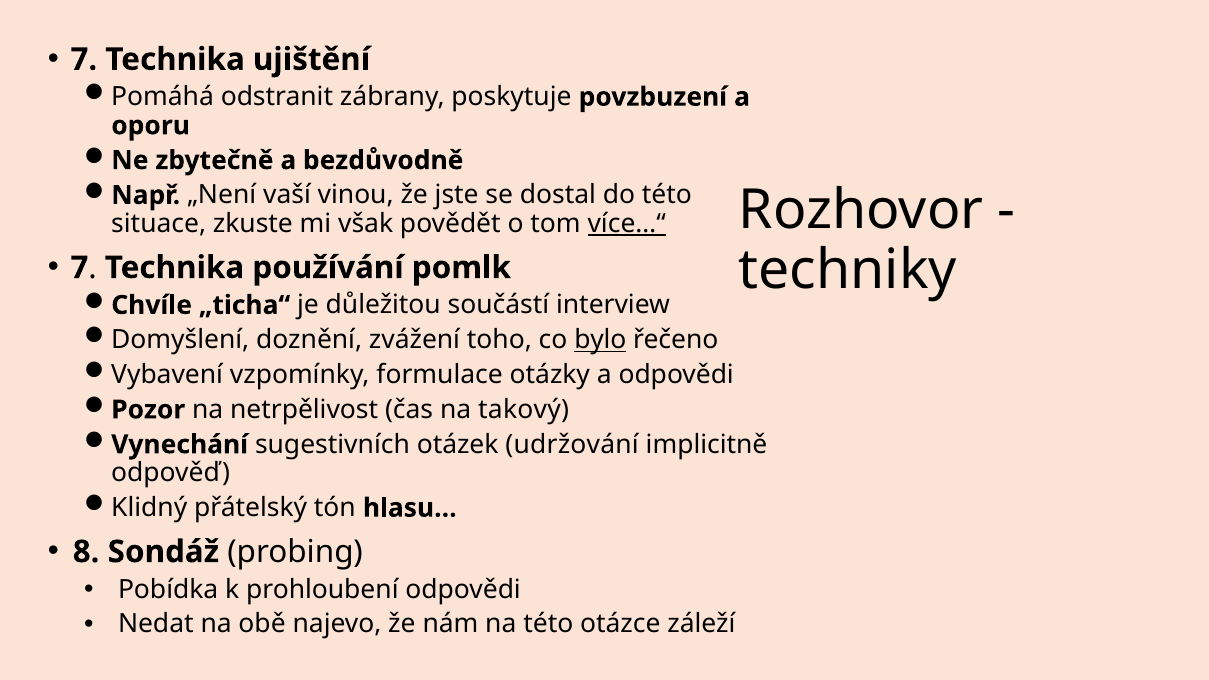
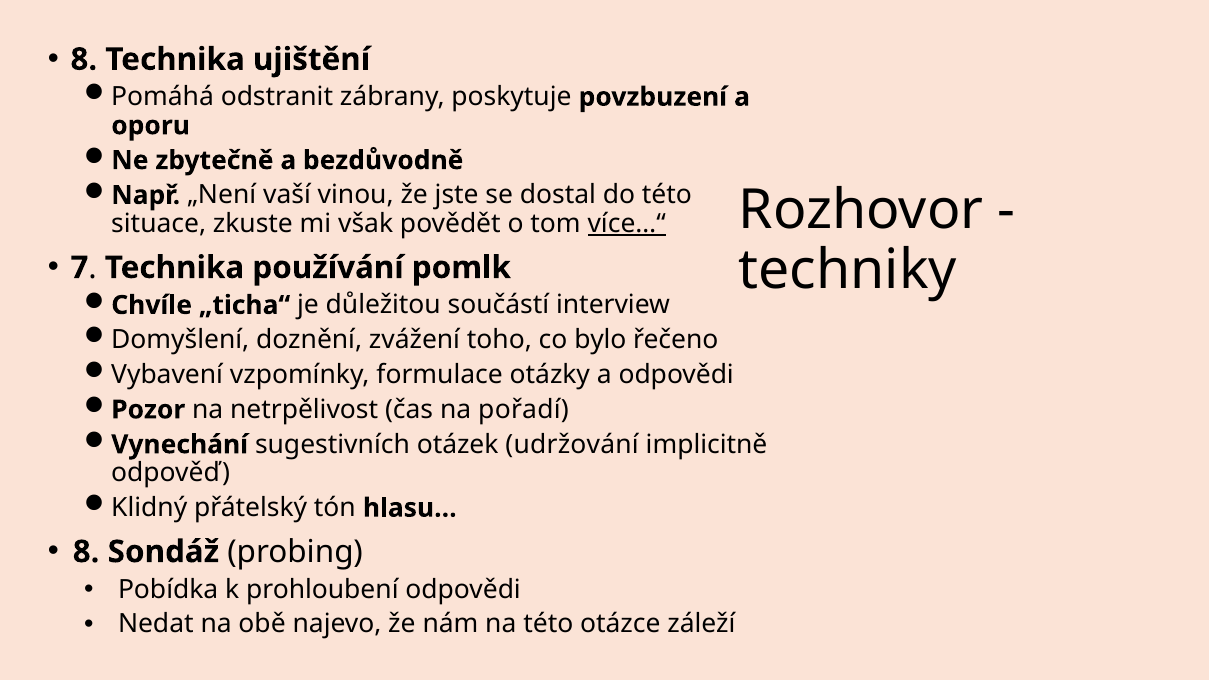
7 at (84, 59): 7 -> 8
bylo underline: present -> none
takový: takový -> pořadí
